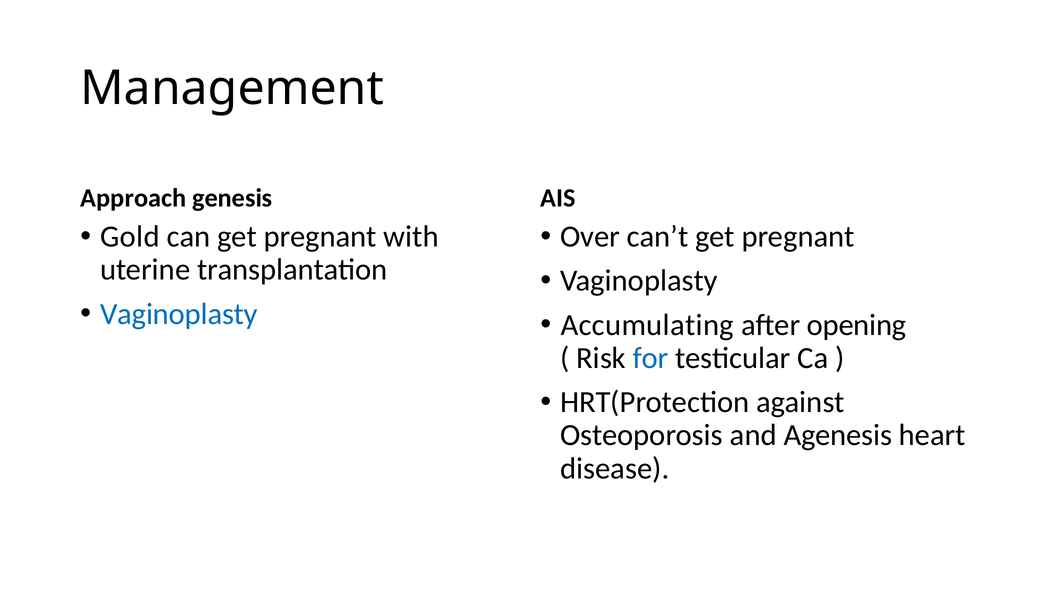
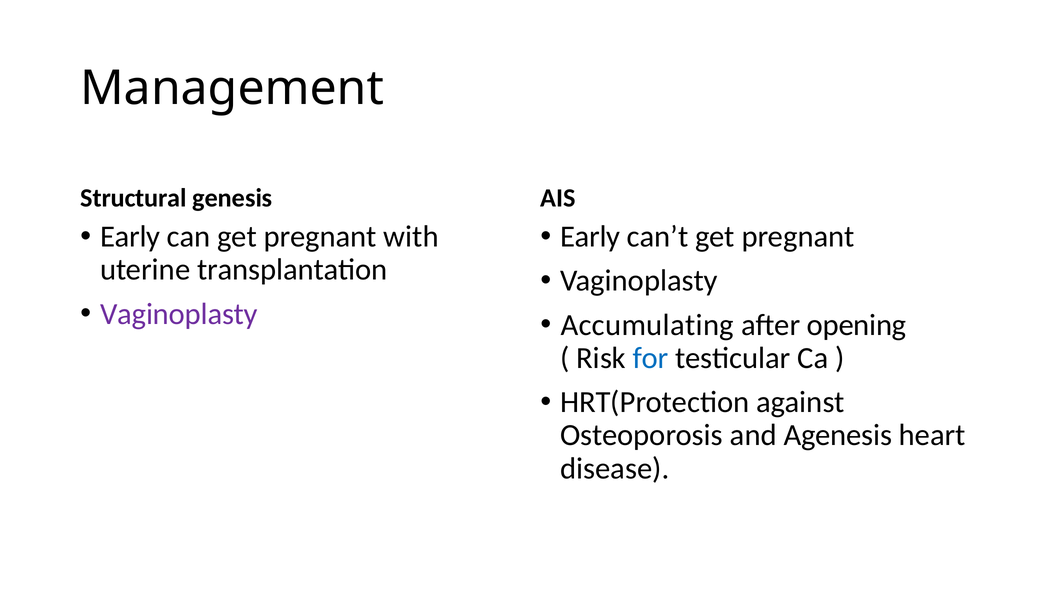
Approach: Approach -> Structural
Gold at (130, 237): Gold -> Early
Over at (590, 237): Over -> Early
Vaginoplasty at (179, 314) colour: blue -> purple
